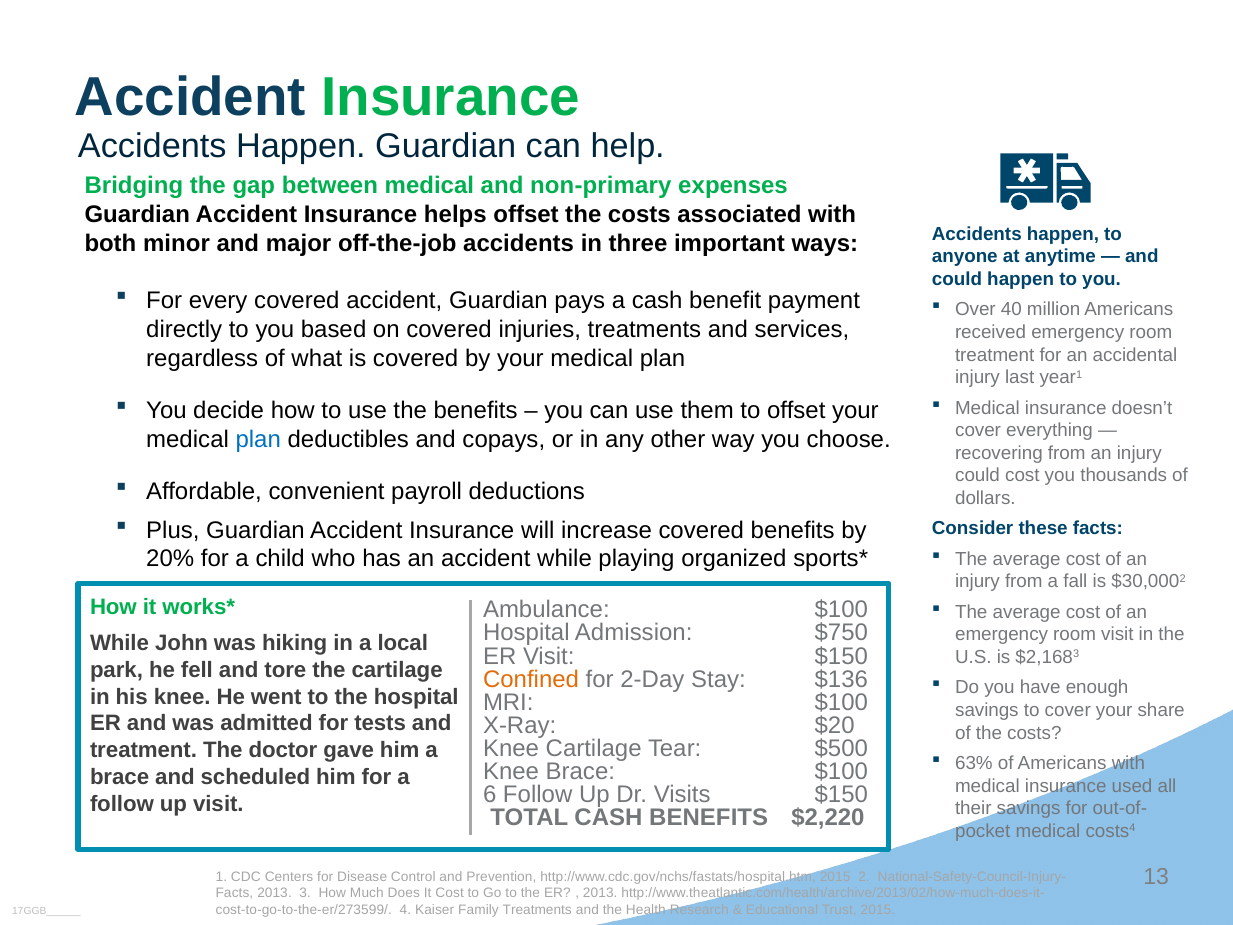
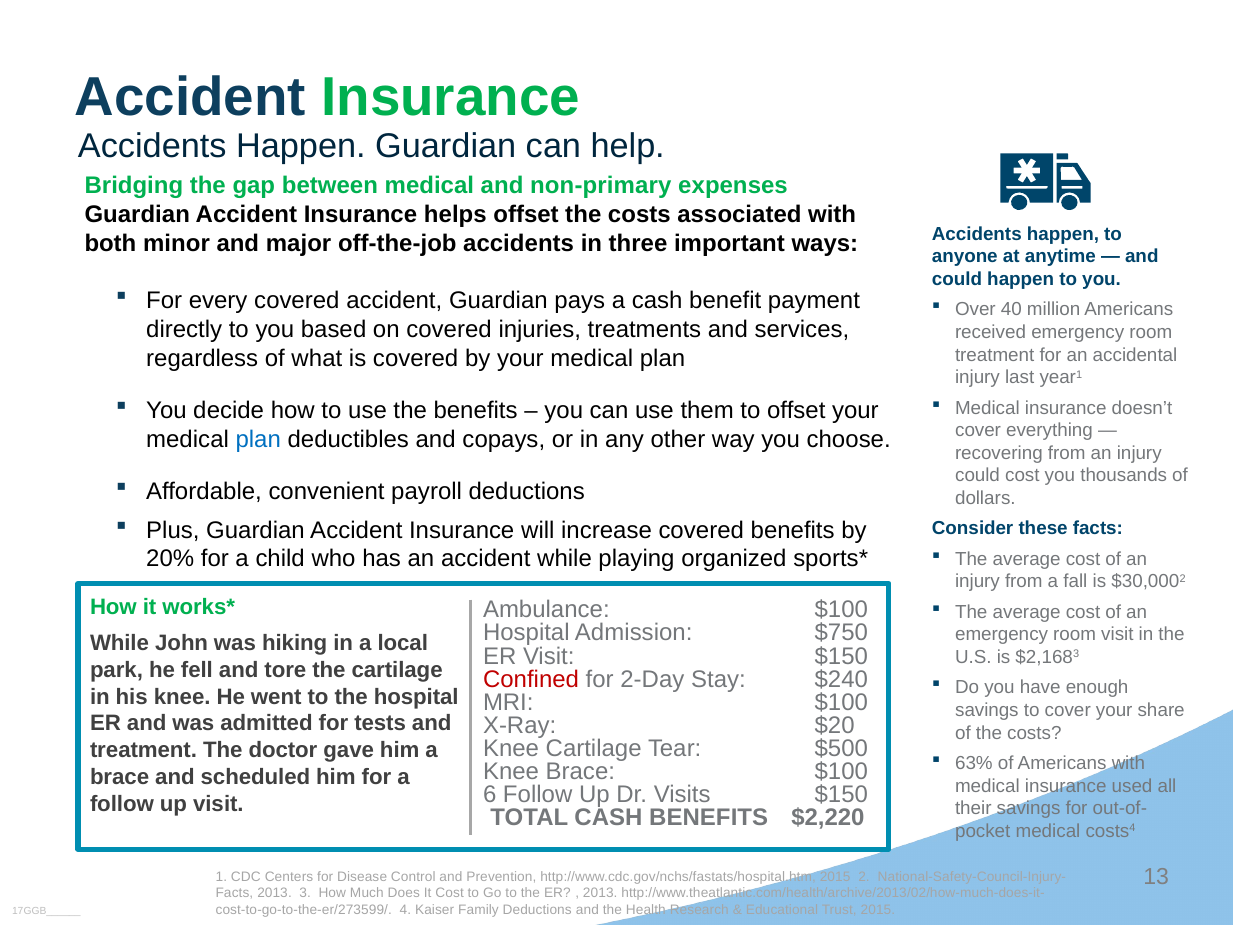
Confined colour: orange -> red
$136: $136 -> $240
Family Treatments: Treatments -> Deductions
